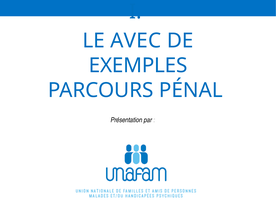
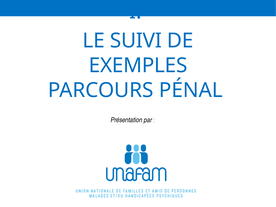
AVEC: AVEC -> SUIVI
